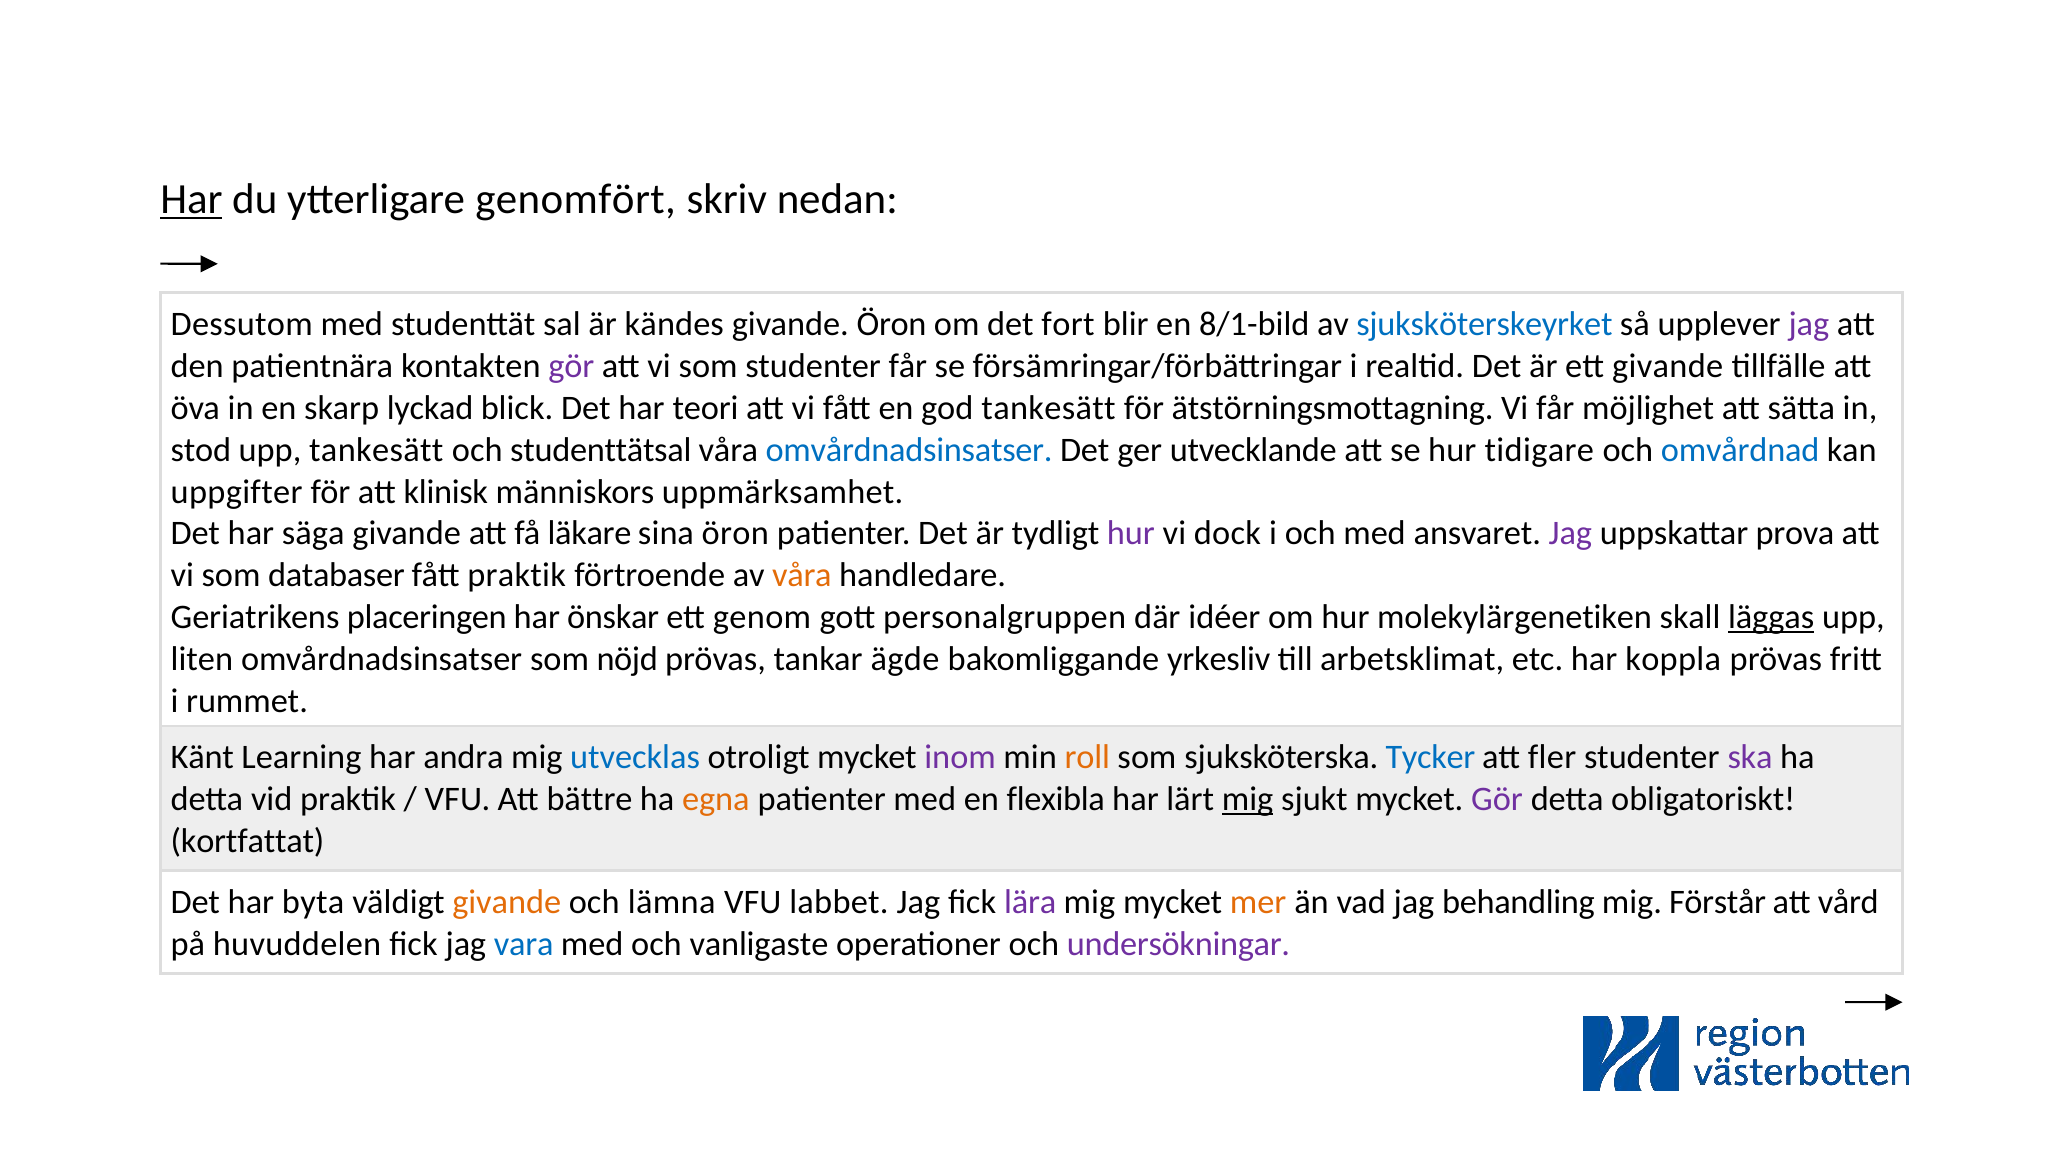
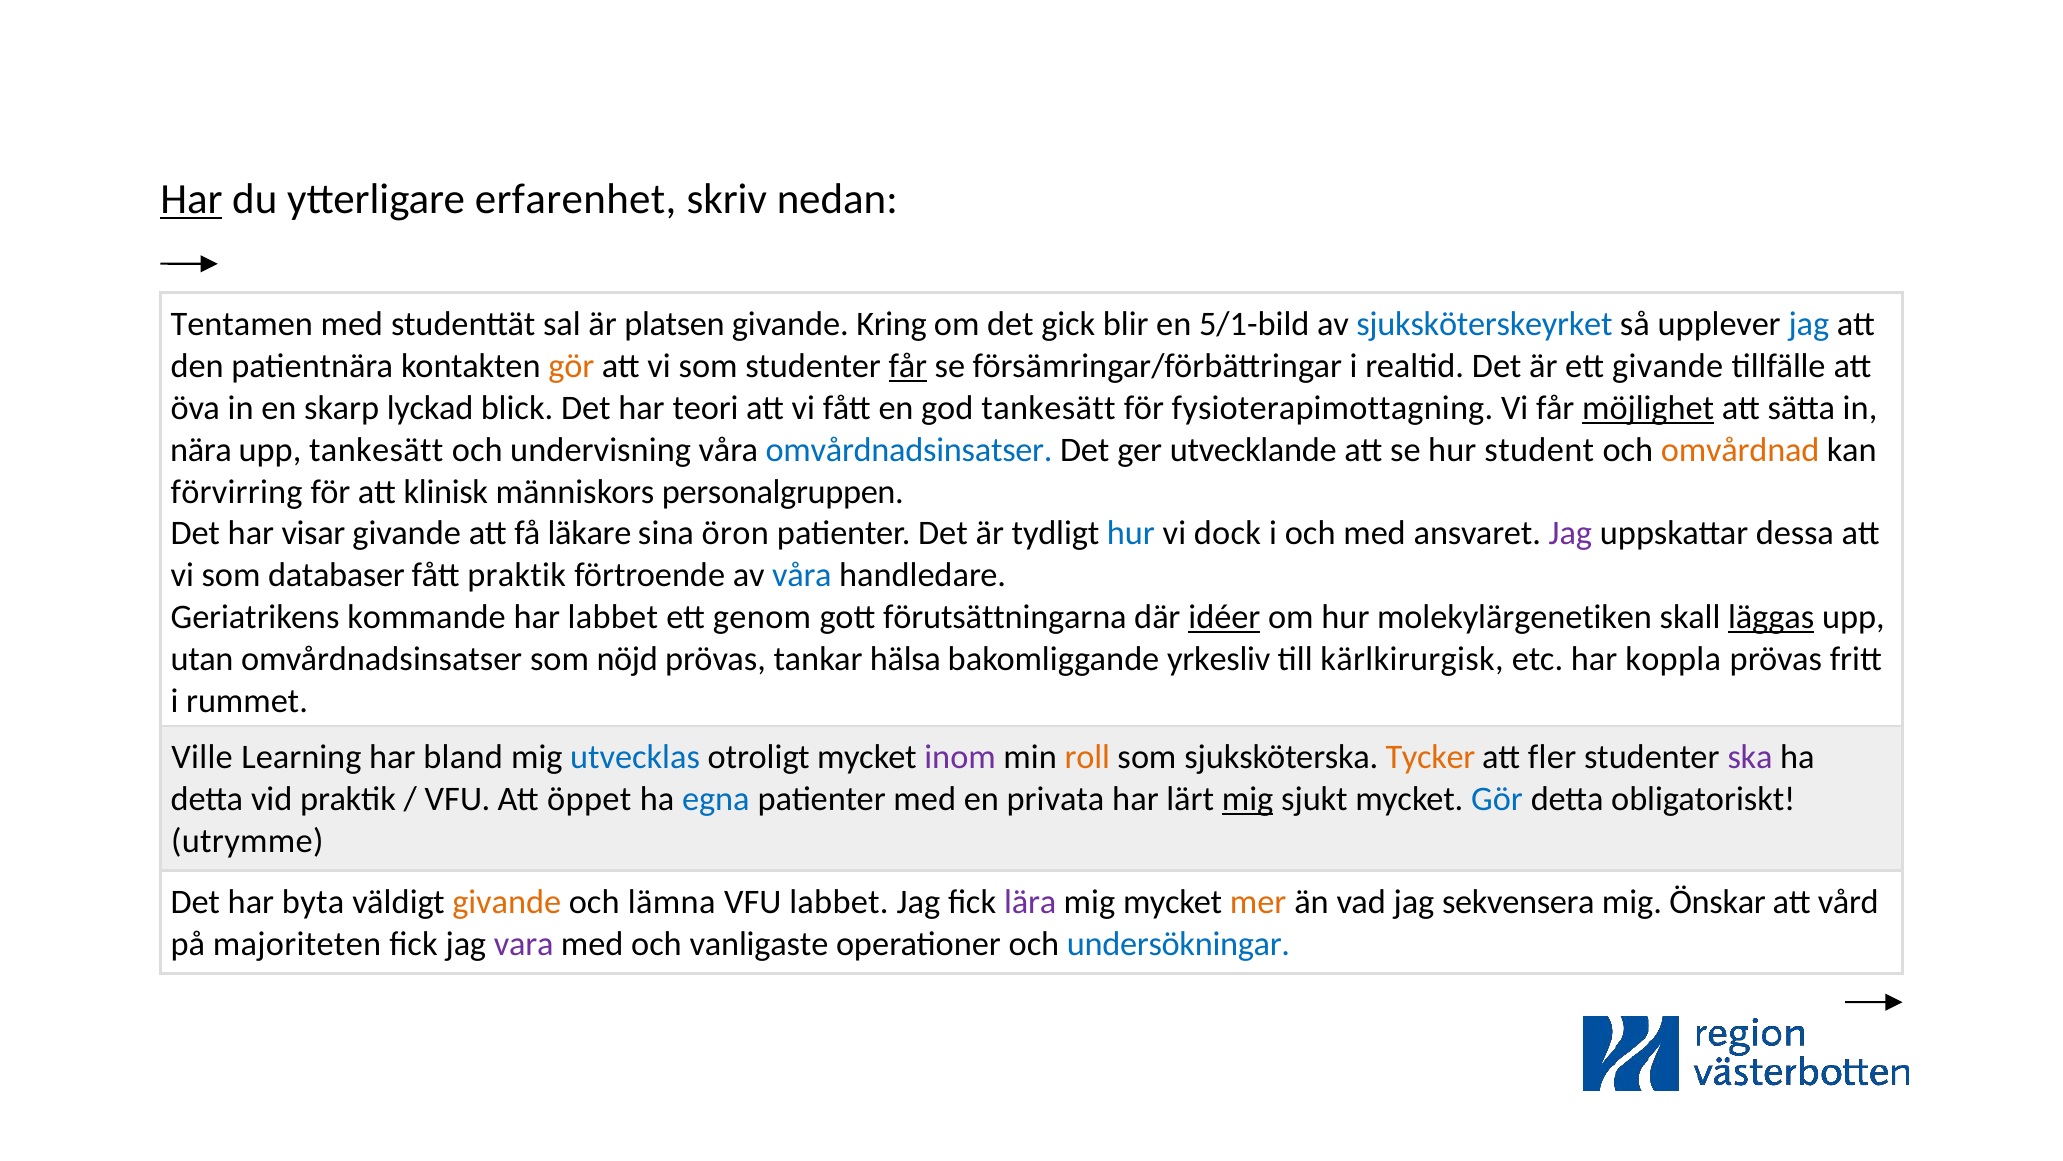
genomfört: genomfört -> erfarenhet
Dessutom: Dessutom -> Tentamen
kändes: kändes -> platsen
givande Öron: Öron -> Kring
fort: fort -> gick
8/1-bild: 8/1-bild -> 5/1-bild
jag at (1809, 324) colour: purple -> blue
gör at (571, 366) colour: purple -> orange
får at (908, 366) underline: none -> present
ätstörningsmottagning: ätstörningsmottagning -> fysioterapimottagning
möjlighet underline: none -> present
stod: stod -> nära
studenttätsal: studenttätsal -> undervisning
tidigare: tidigare -> student
omvårdnad colour: blue -> orange
uppgifter: uppgifter -> förvirring
uppmärksamhet: uppmärksamhet -> personalgruppen
säga: säga -> visar
hur at (1131, 533) colour: purple -> blue
prova: prova -> dessa
våra at (802, 575) colour: orange -> blue
placeringen: placeringen -> kommande
har önskar: önskar -> labbet
personalgruppen: personalgruppen -> förutsättningarna
idéer underline: none -> present
liten: liten -> utan
ägde: ägde -> hälsa
arbetsklimat: arbetsklimat -> kärlkirurgisk
Känt: Känt -> Ville
andra: andra -> bland
Tycker colour: blue -> orange
bättre: bättre -> öppet
egna colour: orange -> blue
flexibla: flexibla -> privata
Gör at (1497, 799) colour: purple -> blue
kortfattat: kortfattat -> utrymme
behandling: behandling -> sekvensera
Förstår: Förstår -> Önskar
huvuddelen: huvuddelen -> majoriteten
vara colour: blue -> purple
undersökningar colour: purple -> blue
